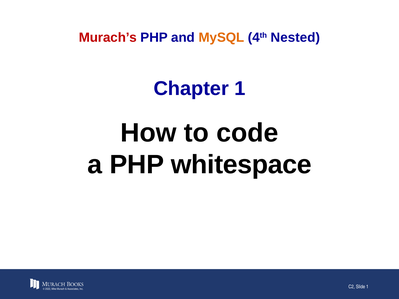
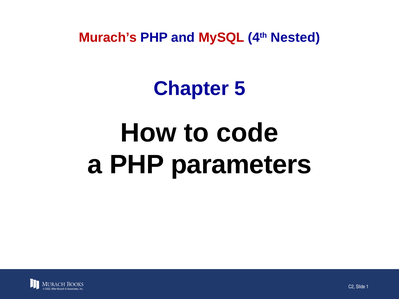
MySQL colour: orange -> red
Chapter 1: 1 -> 5
whitespace: whitespace -> parameters
